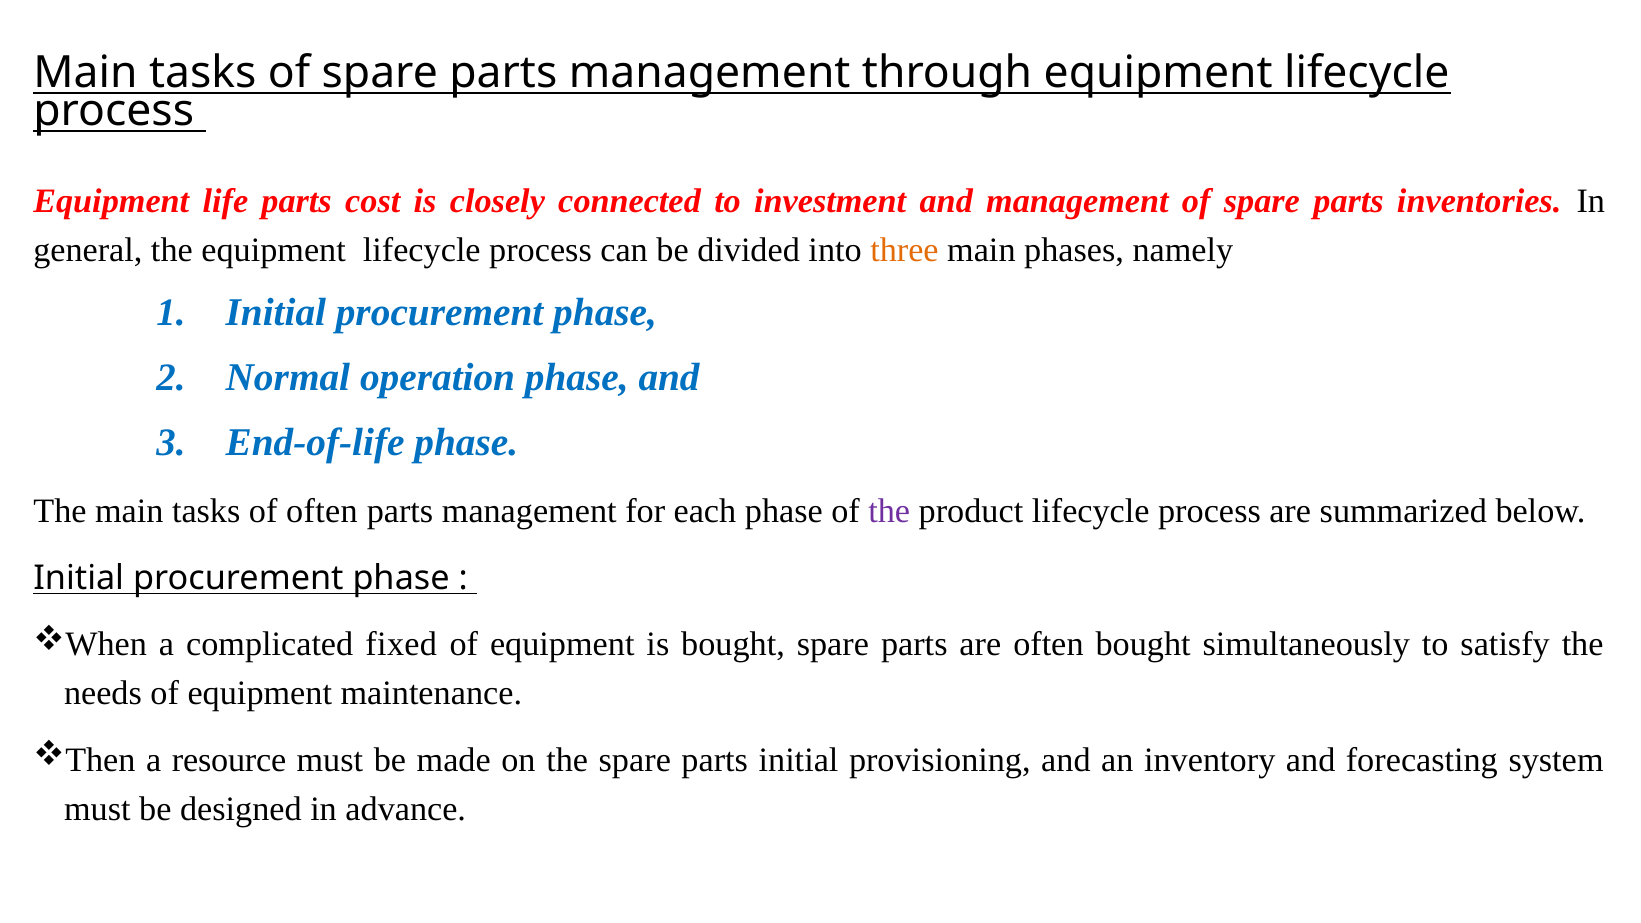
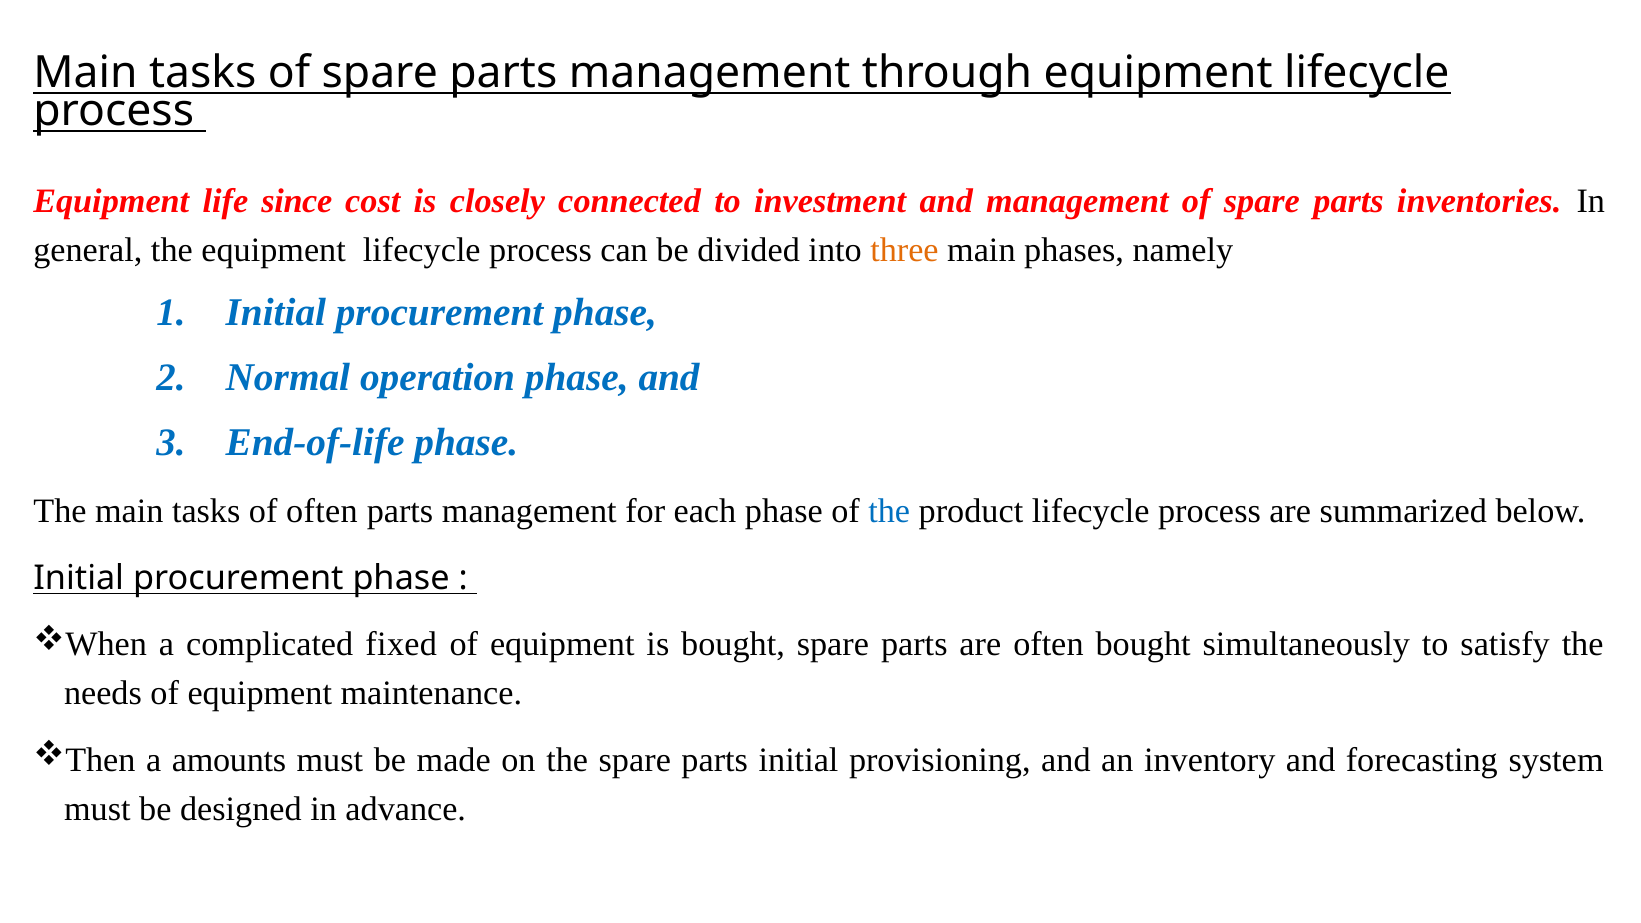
life parts: parts -> since
the at (889, 512) colour: purple -> blue
resource: resource -> amounts
